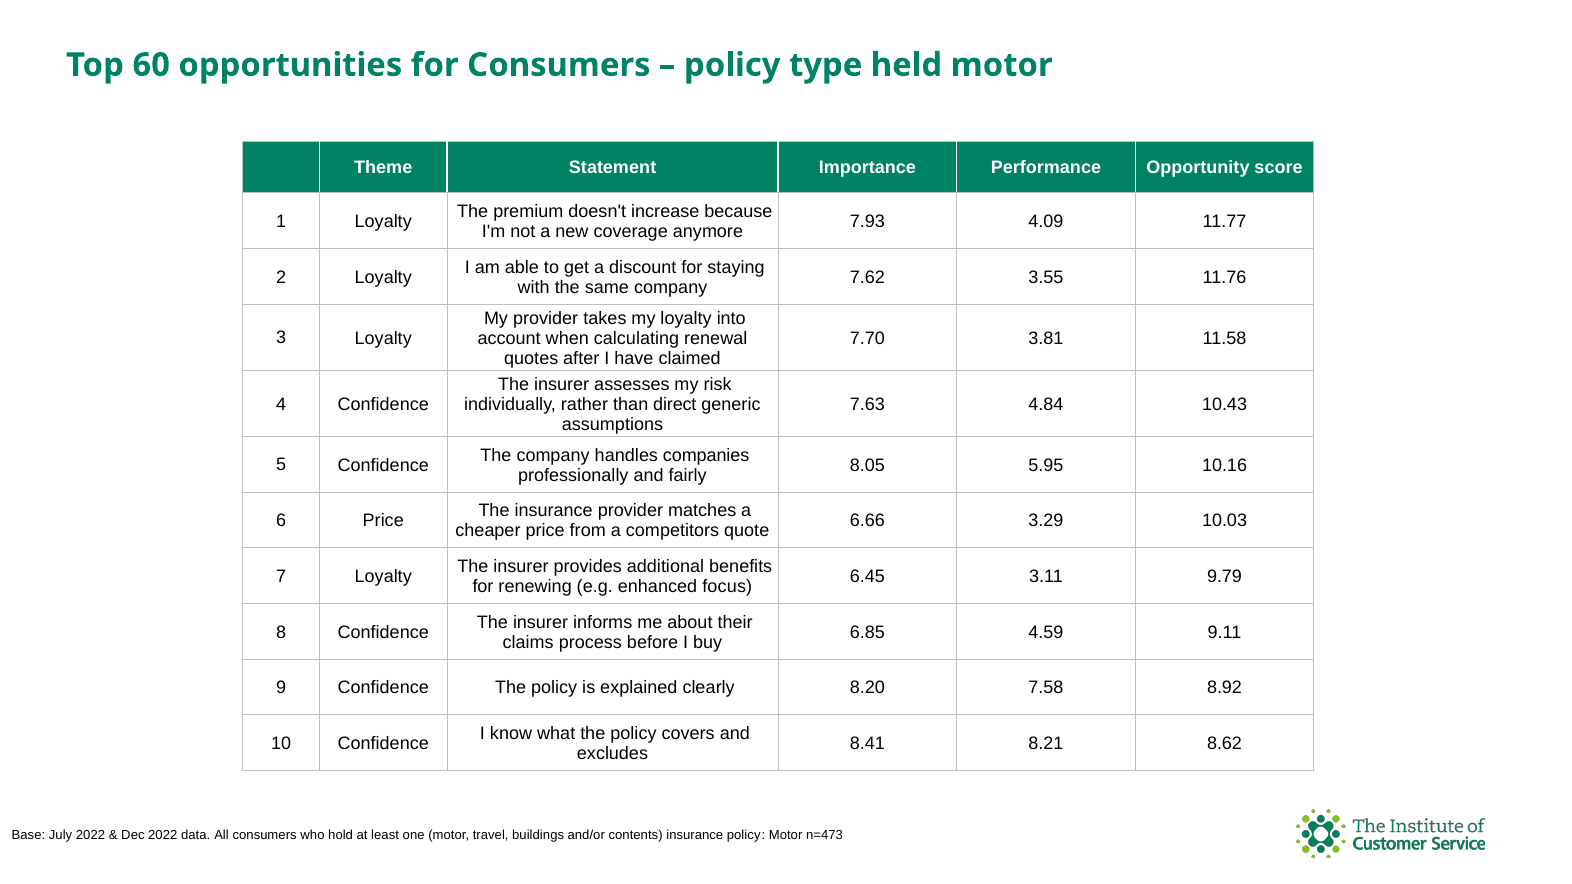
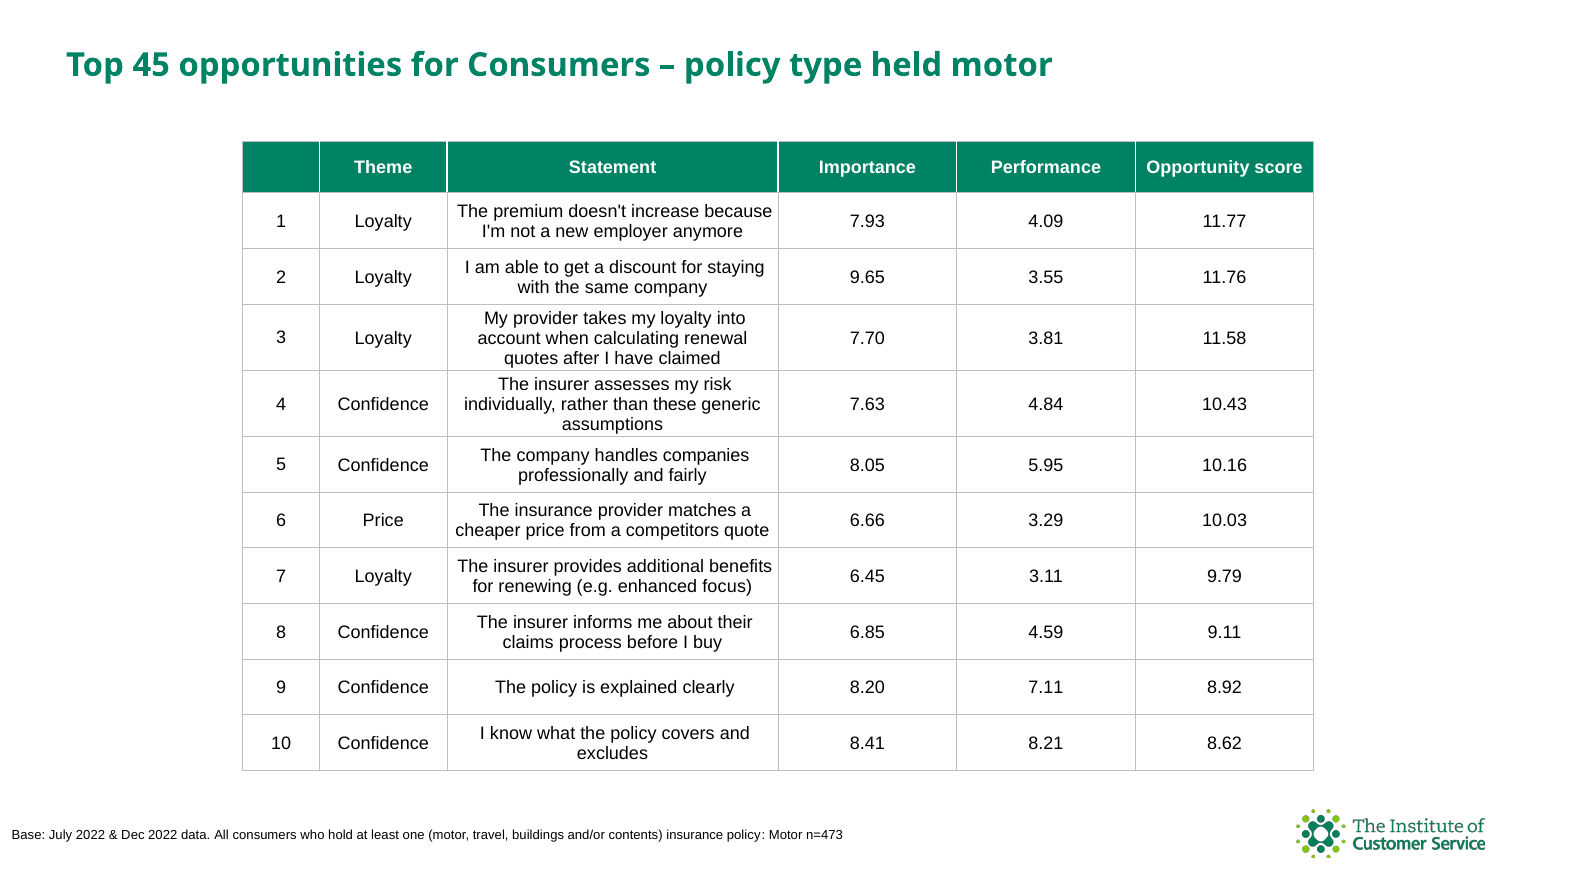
60: 60 -> 45
coverage: coverage -> employer
7.62: 7.62 -> 9.65
direct: direct -> these
7.58: 7.58 -> 7.11
